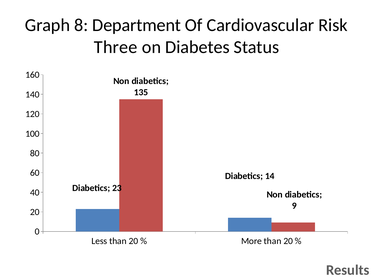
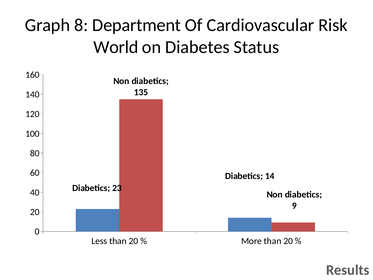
Three: Three -> World
